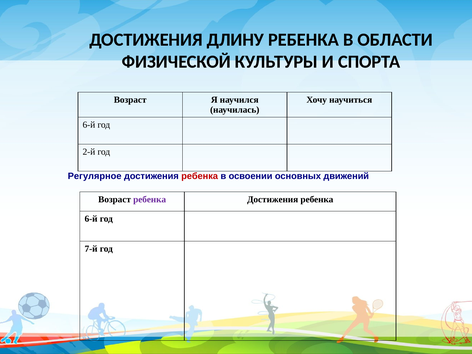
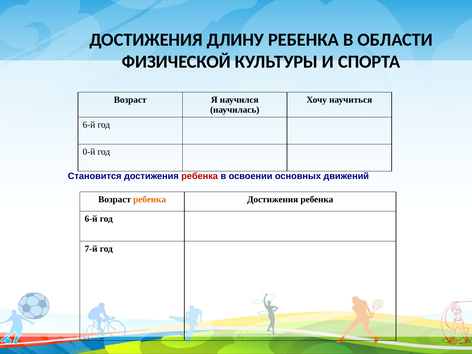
2-й: 2-й -> 0-й
Регулярное: Регулярное -> Становится
ребенка at (150, 199) colour: purple -> orange
